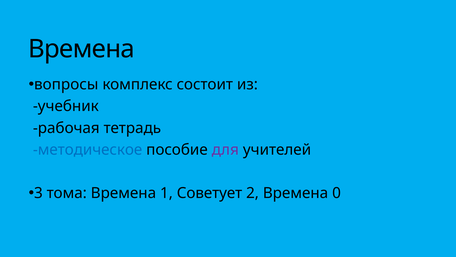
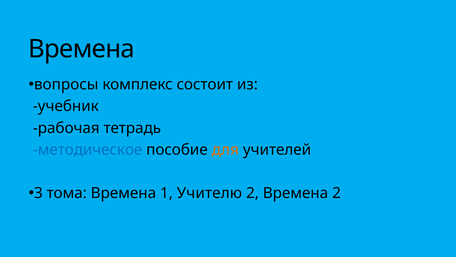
для colour: purple -> orange
Советует: Советует -> Учителю
Времена 0: 0 -> 2
